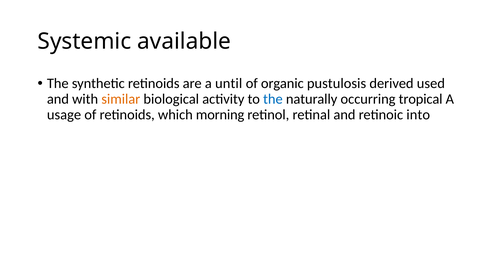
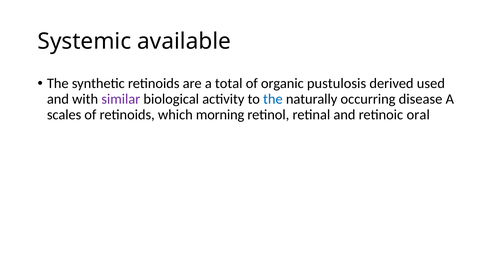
until: until -> total
similar colour: orange -> purple
tropical: tropical -> disease
usage: usage -> scales
into: into -> oral
